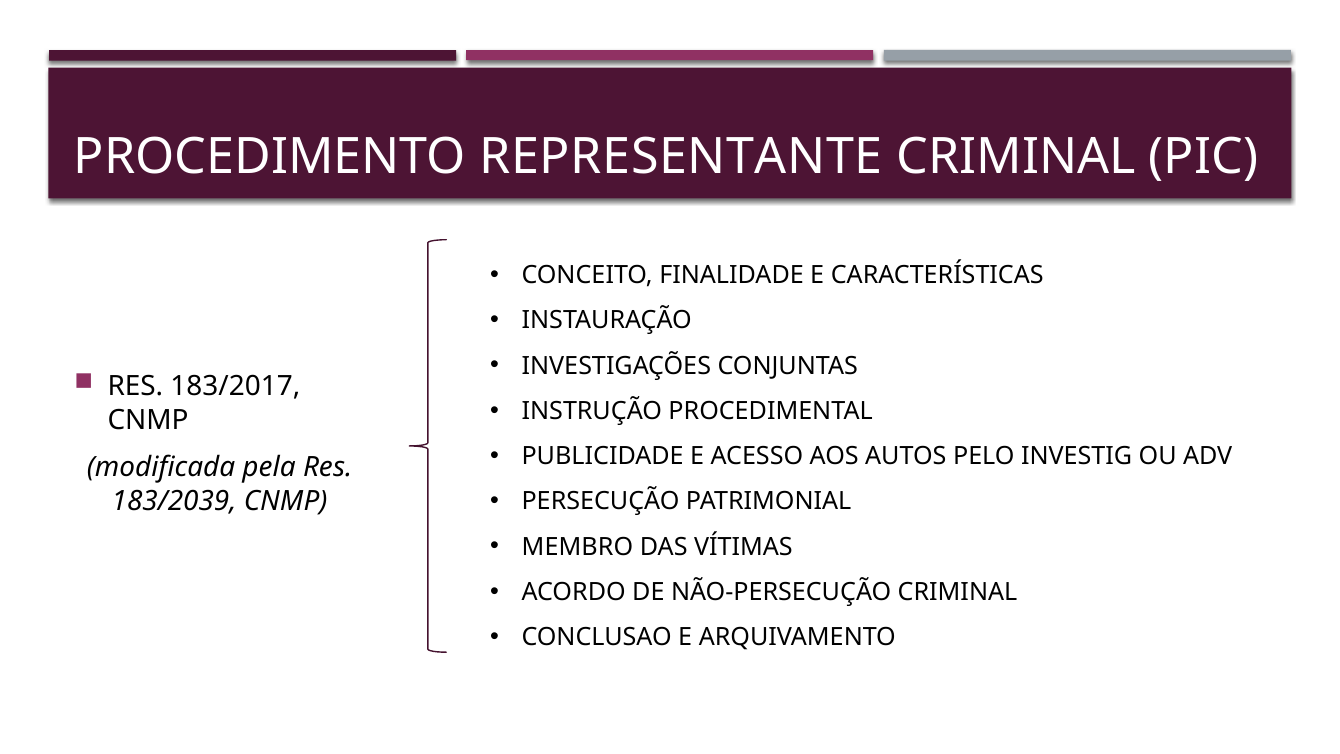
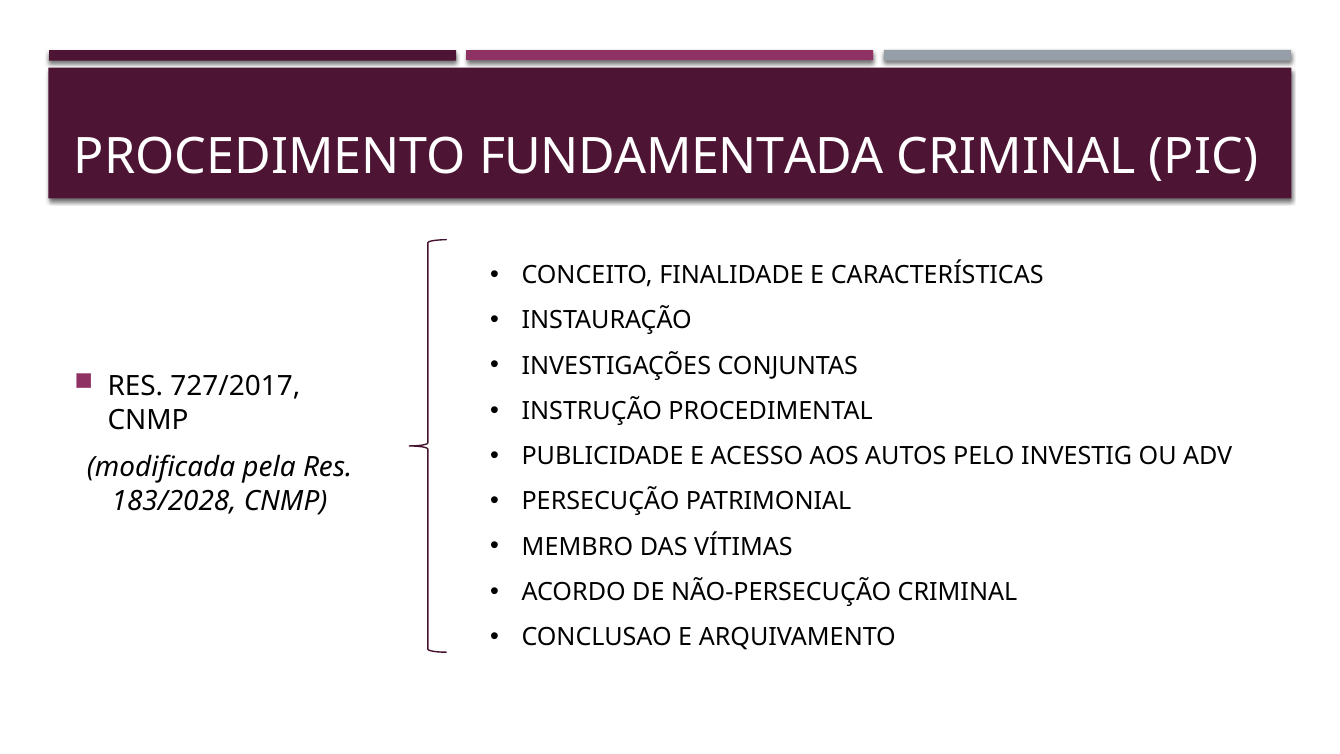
REPRESENTANTE: REPRESENTANTE -> FUNDAMENTADA
183/2017: 183/2017 -> 727/2017
183/2039: 183/2039 -> 183/2028
